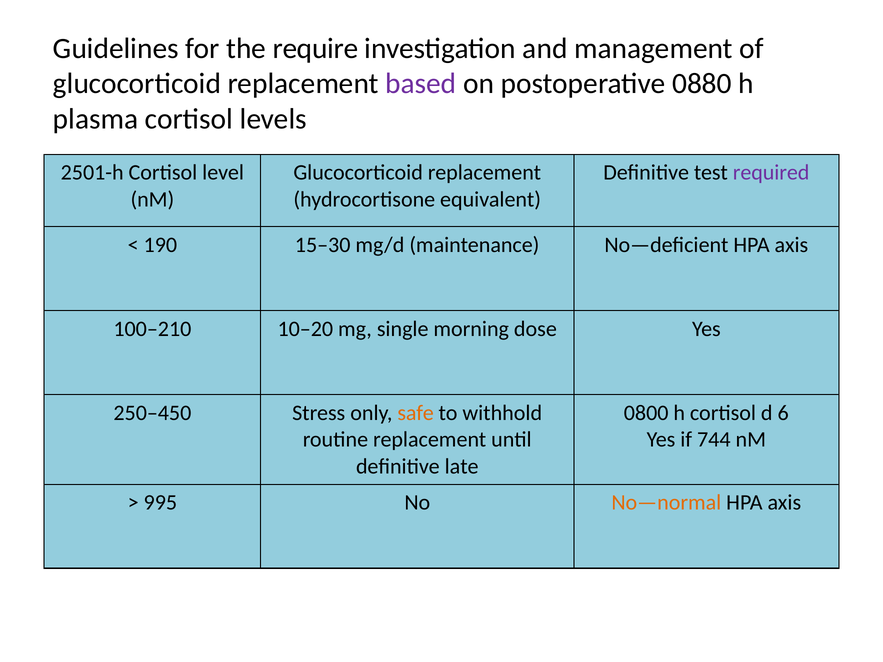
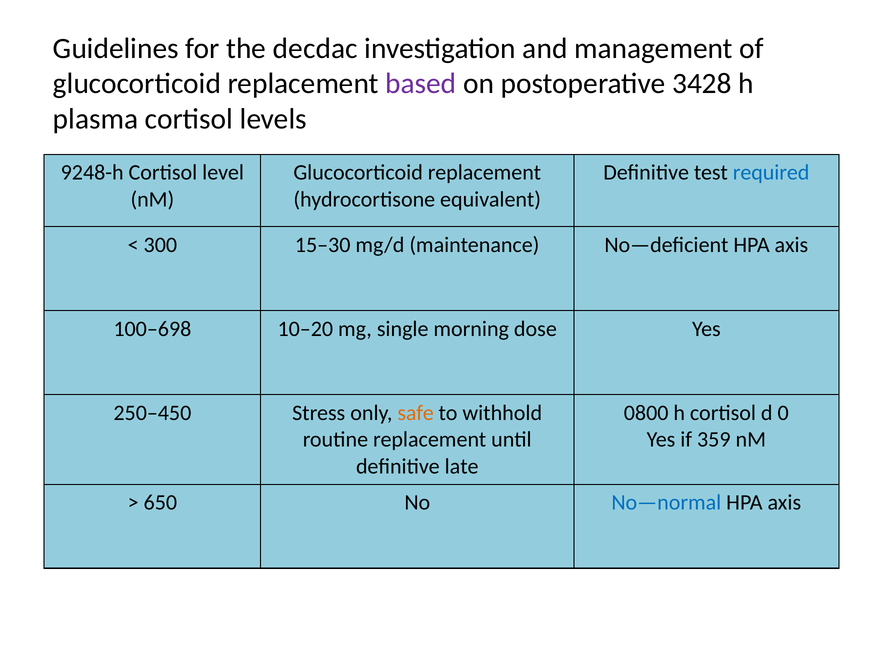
require: require -> decdac
0880: 0880 -> 3428
2501-h: 2501-h -> 9248-h
required colour: purple -> blue
190: 190 -> 300
100–210: 100–210 -> 100–698
6: 6 -> 0
744: 744 -> 359
995: 995 -> 650
No—normal colour: orange -> blue
